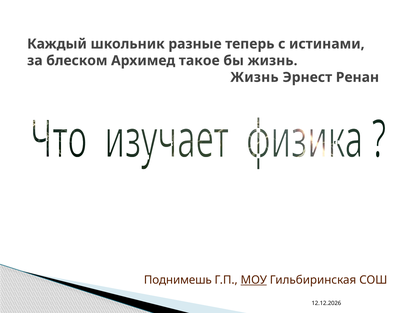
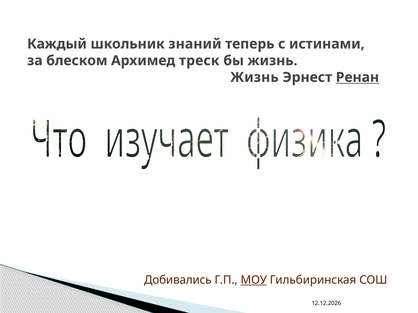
разные: разные -> знаний
такое: такое -> треск
Ренан underline: none -> present
Поднимешь: Поднимешь -> Добивались
